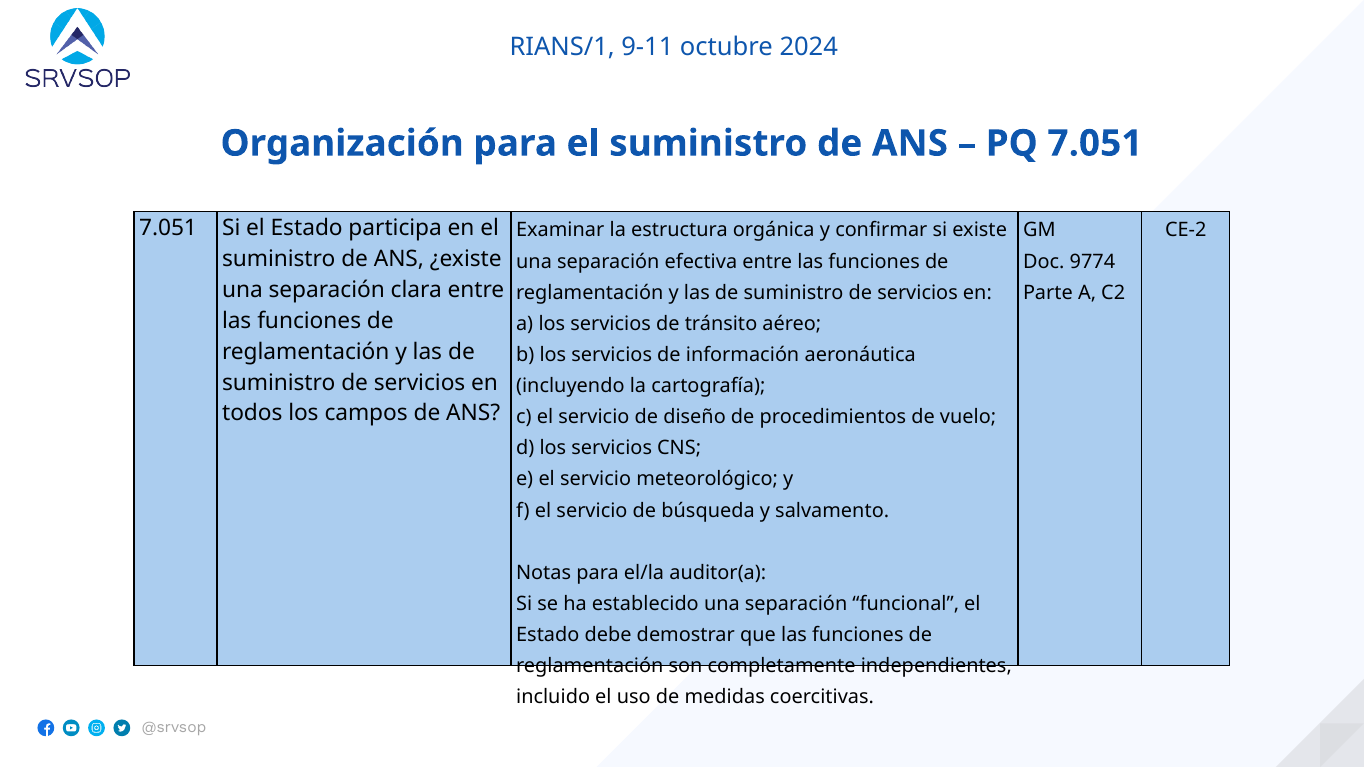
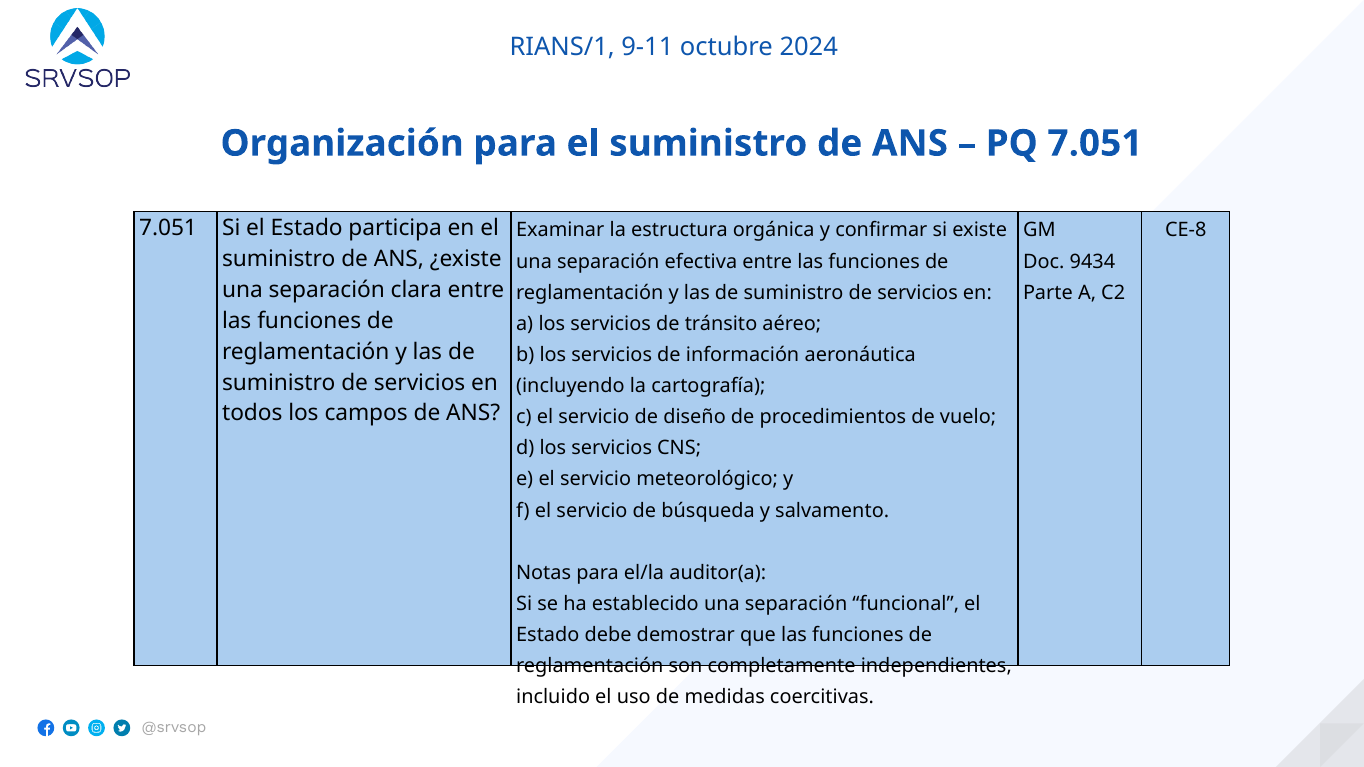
CE-2: CE-2 -> CE-8
9774: 9774 -> 9434
